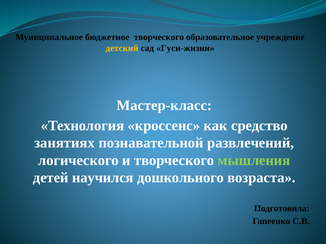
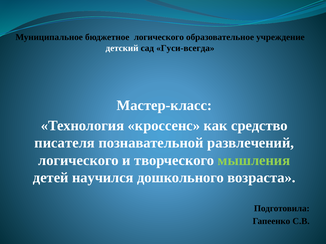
бюджетное творческого: творческого -> логического
детский colour: yellow -> white
Гуси-жизни: Гуси-жизни -> Гуси-всегда
занятиях: занятиях -> писателя
